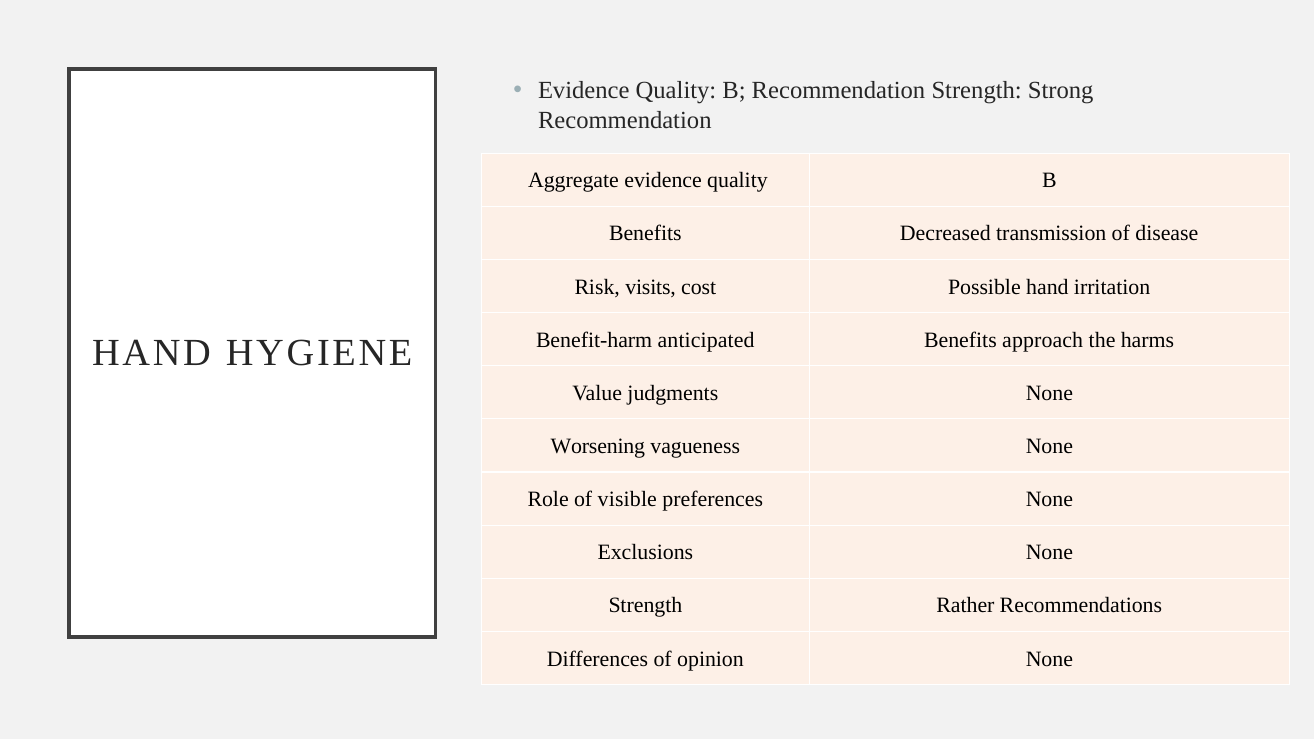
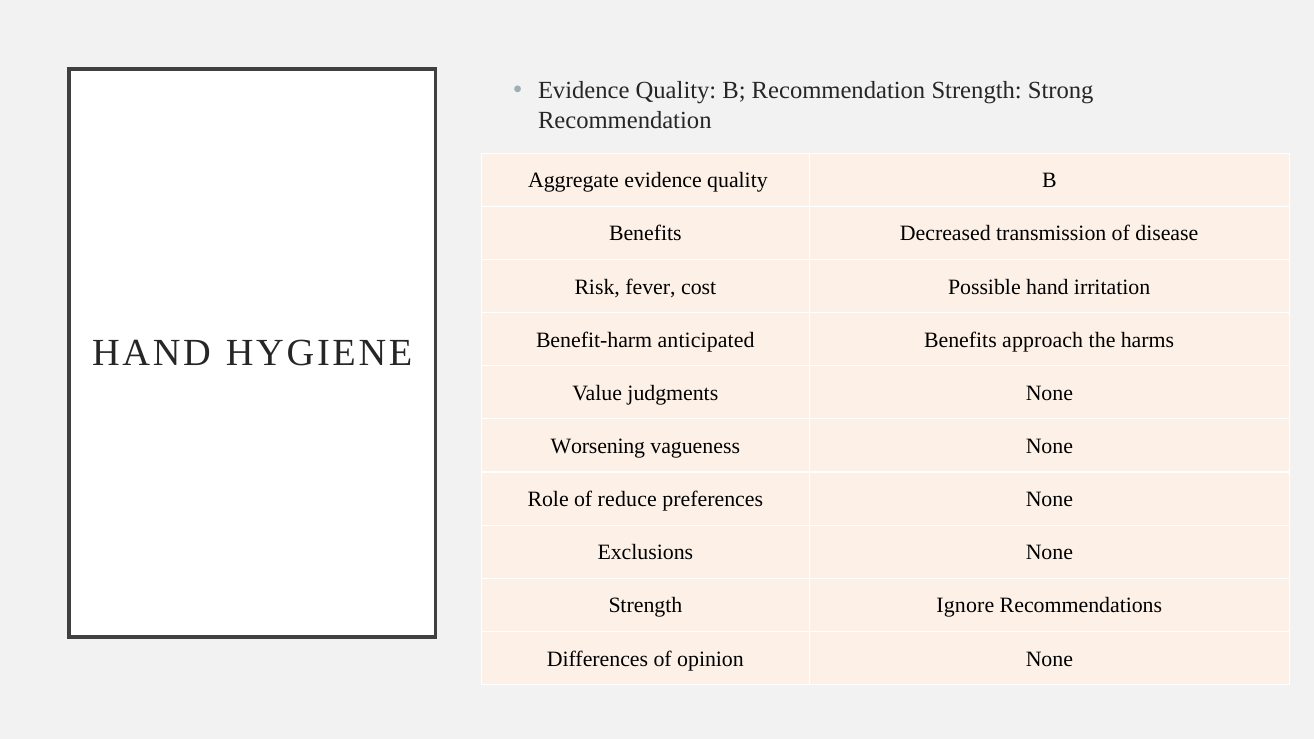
visits: visits -> fever
visible: visible -> reduce
Rather: Rather -> Ignore
